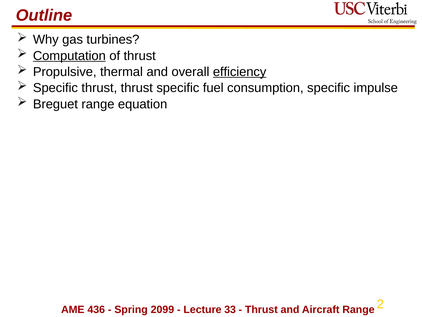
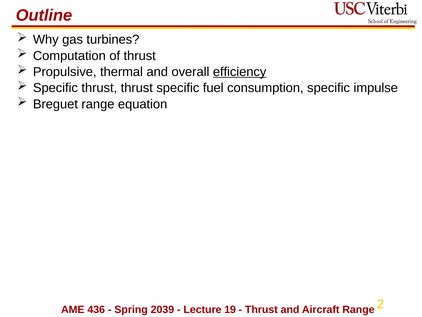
Computation underline: present -> none
2099: 2099 -> 2039
33: 33 -> 19
